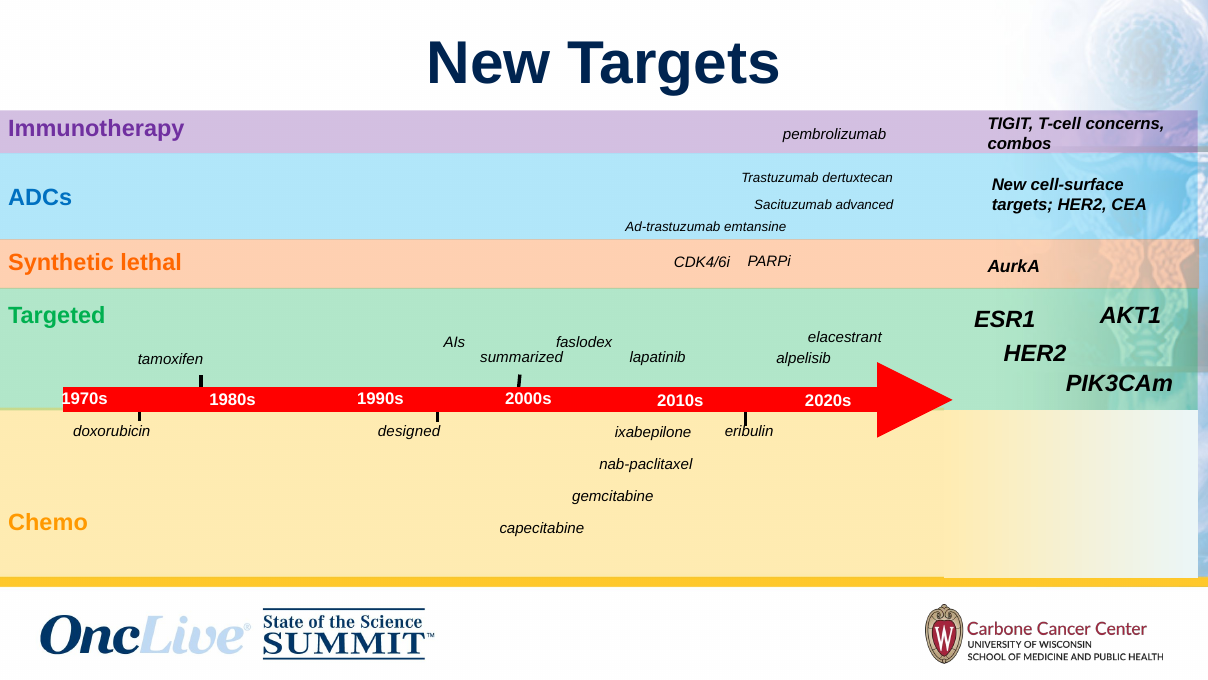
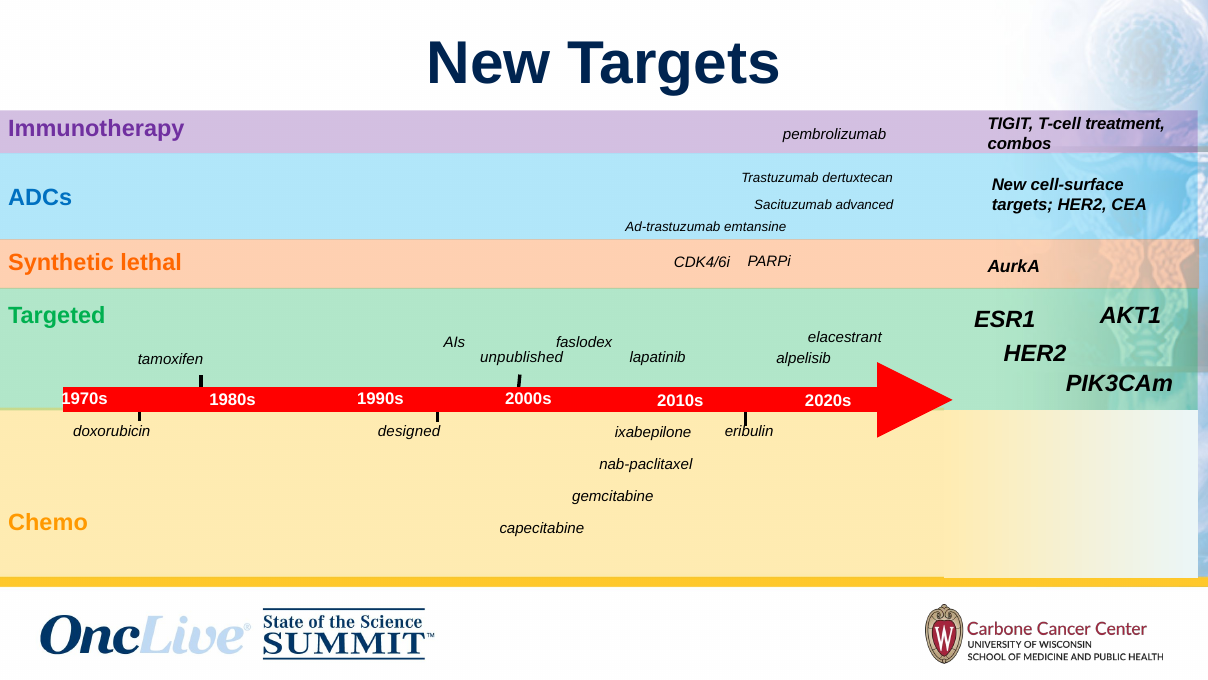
concerns: concerns -> treatment
summarized: summarized -> unpublished
